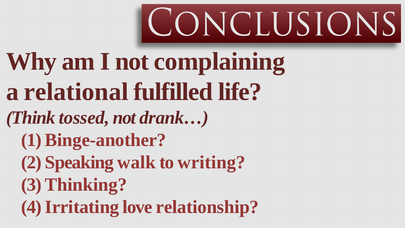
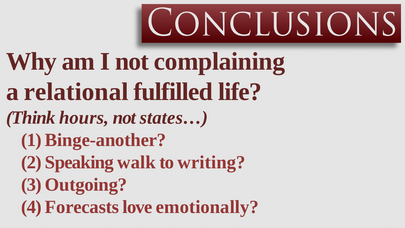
tossed: tossed -> hours
drank…: drank… -> states…
Thinking: Thinking -> Outgoing
Irritating: Irritating -> Forecasts
relationship: relationship -> emotionally
